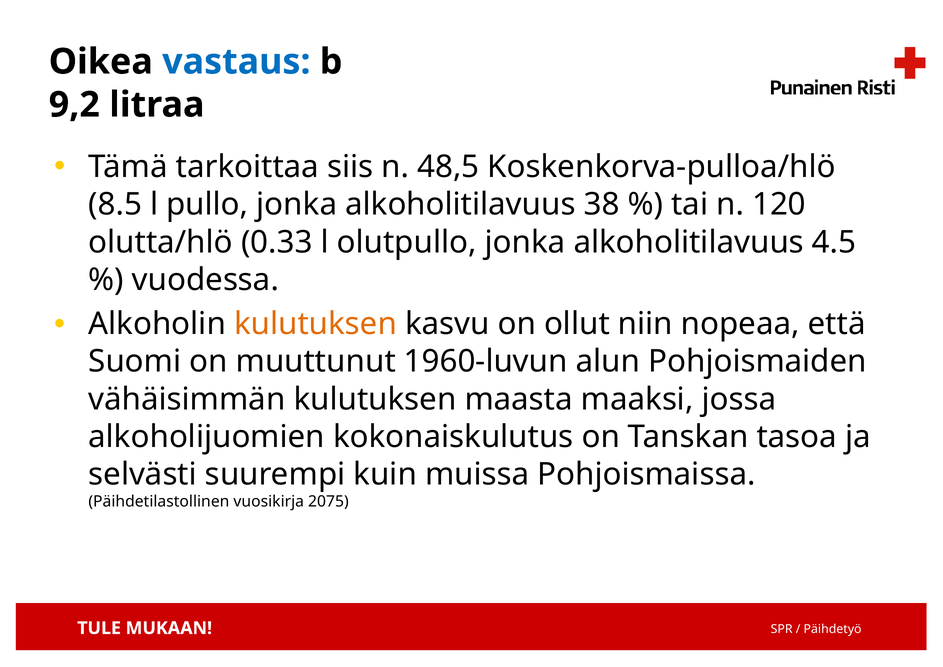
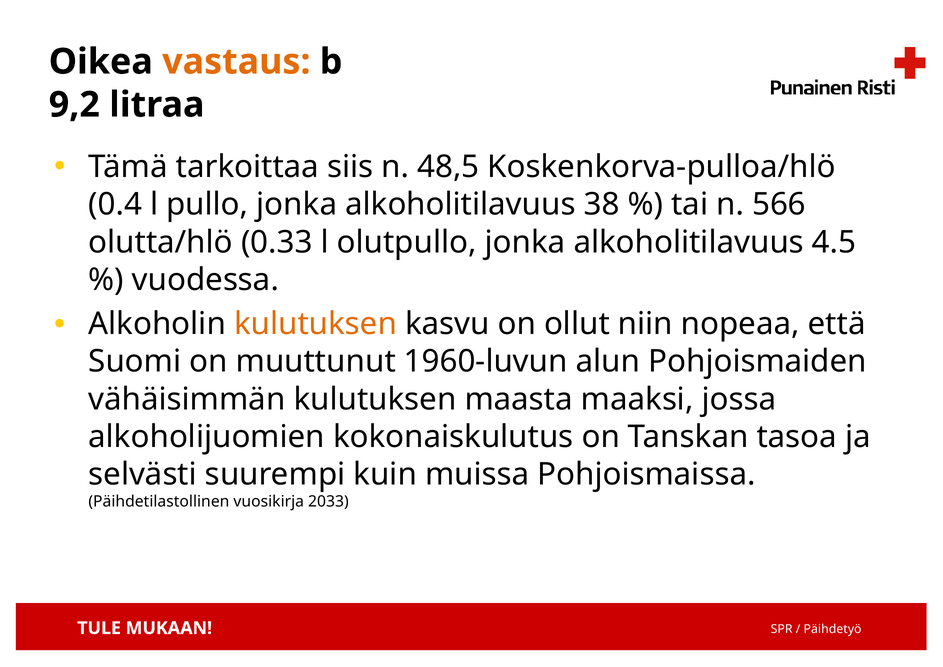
vastaus colour: blue -> orange
8.5: 8.5 -> 0.4
120: 120 -> 566
2075: 2075 -> 2033
